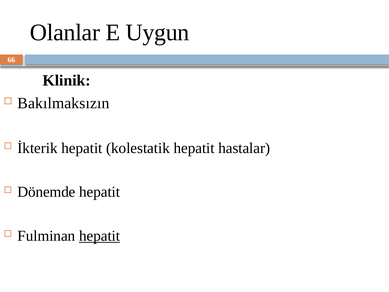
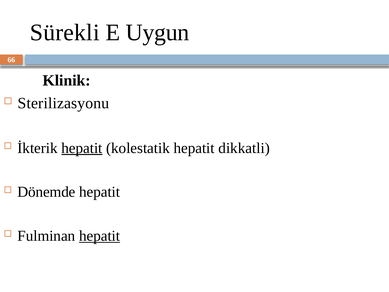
Olanlar: Olanlar -> Sürekli
Bakılmaksızın: Bakılmaksızın -> Sterilizasyonu
hepatit at (82, 148) underline: none -> present
hastalar: hastalar -> dikkatli
